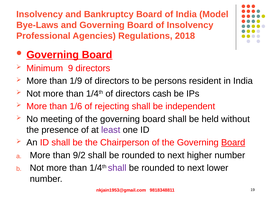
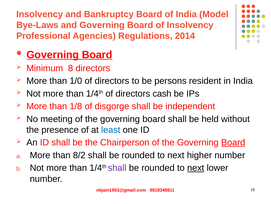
2018: 2018 -> 2014
9: 9 -> 8
1/9: 1/9 -> 1/0
1/6: 1/6 -> 1/8
rejecting: rejecting -> disgorge
least colour: purple -> blue
9/2: 9/2 -> 8/2
next at (196, 167) underline: none -> present
